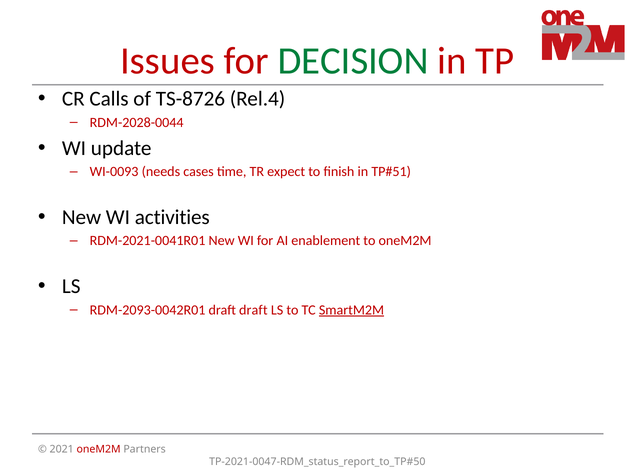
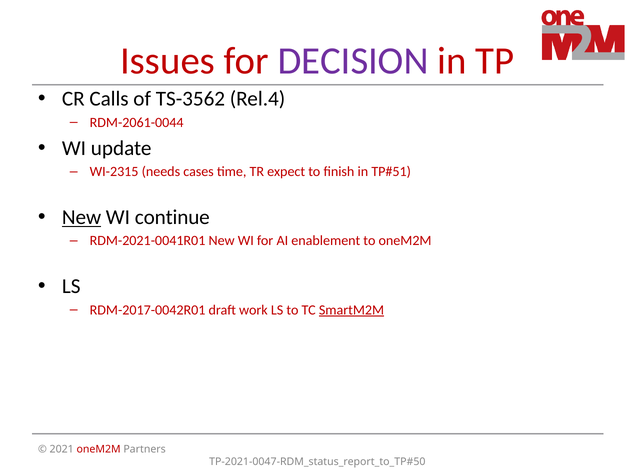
DECISION colour: green -> purple
TS-8726: TS-8726 -> TS-3562
RDM-2028-0044: RDM-2028-0044 -> RDM-2061-0044
WI-0093: WI-0093 -> WI-2315
New at (82, 217) underline: none -> present
activities: activities -> continue
RDM-2093-0042R01: RDM-2093-0042R01 -> RDM-2017-0042R01
draft draft: draft -> work
